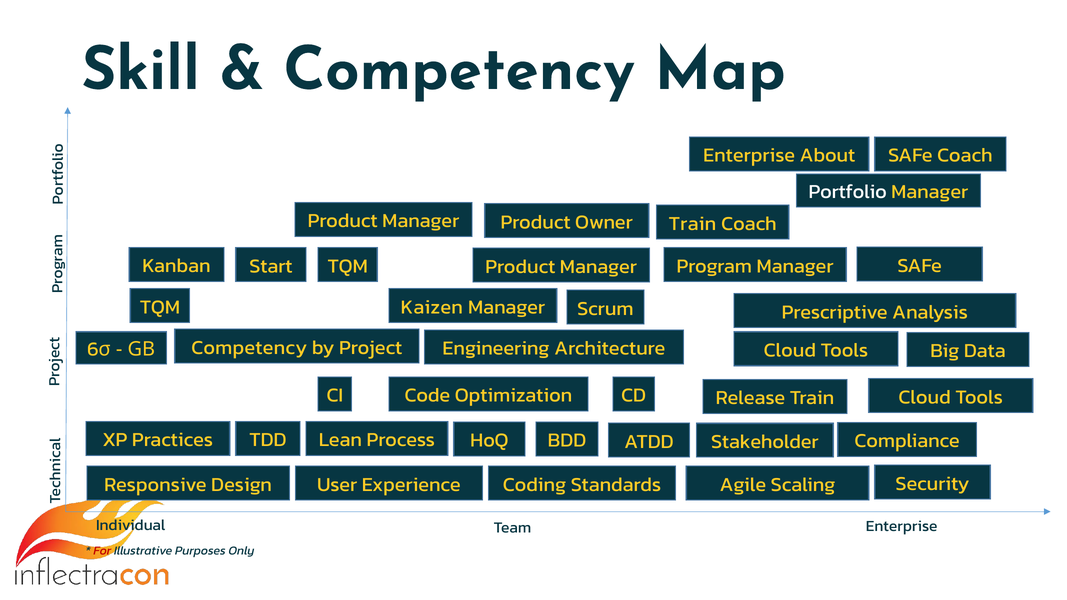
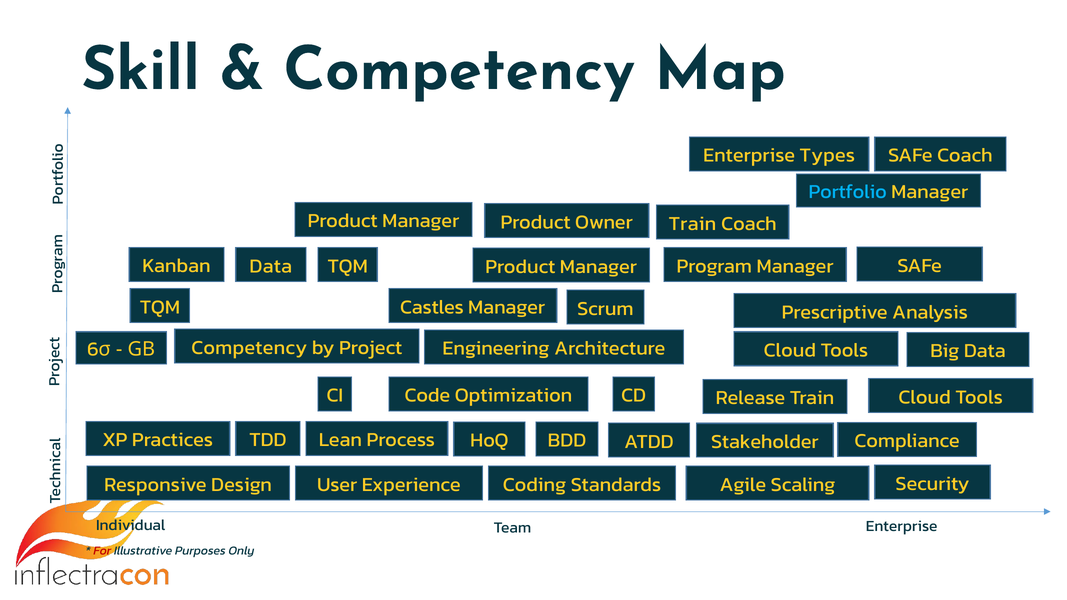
About: About -> Types
Portfolio colour: white -> light blue
Kanban Start: Start -> Data
Kaizen: Kaizen -> Castles
